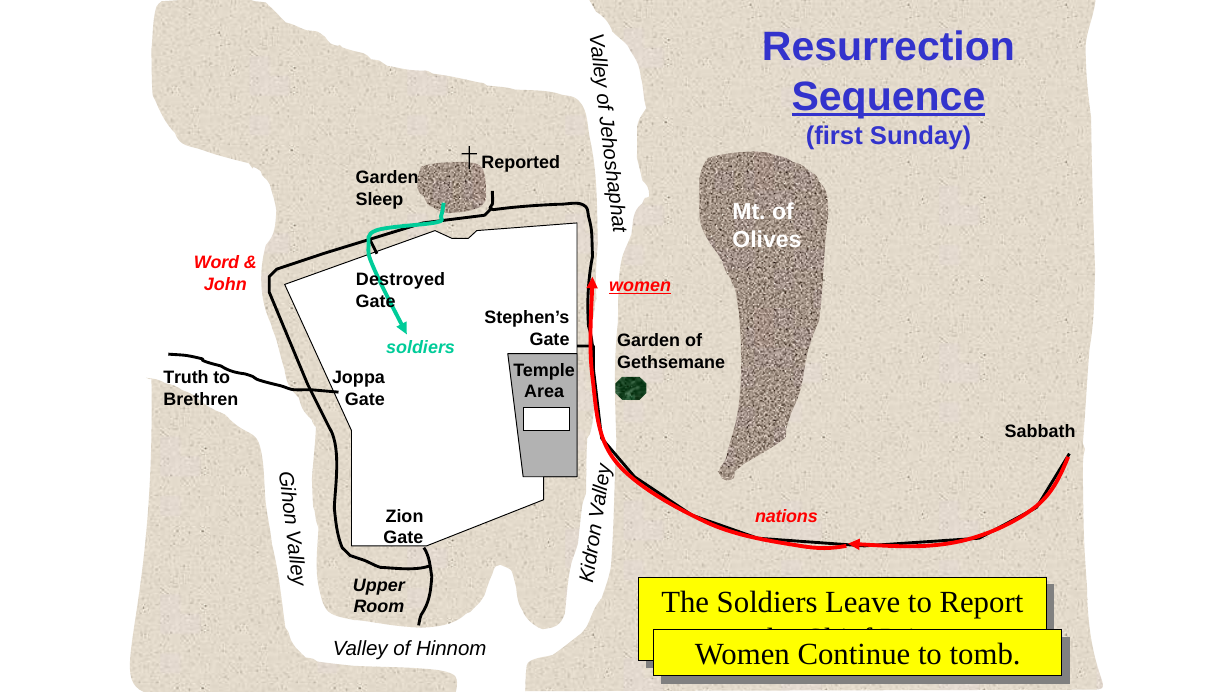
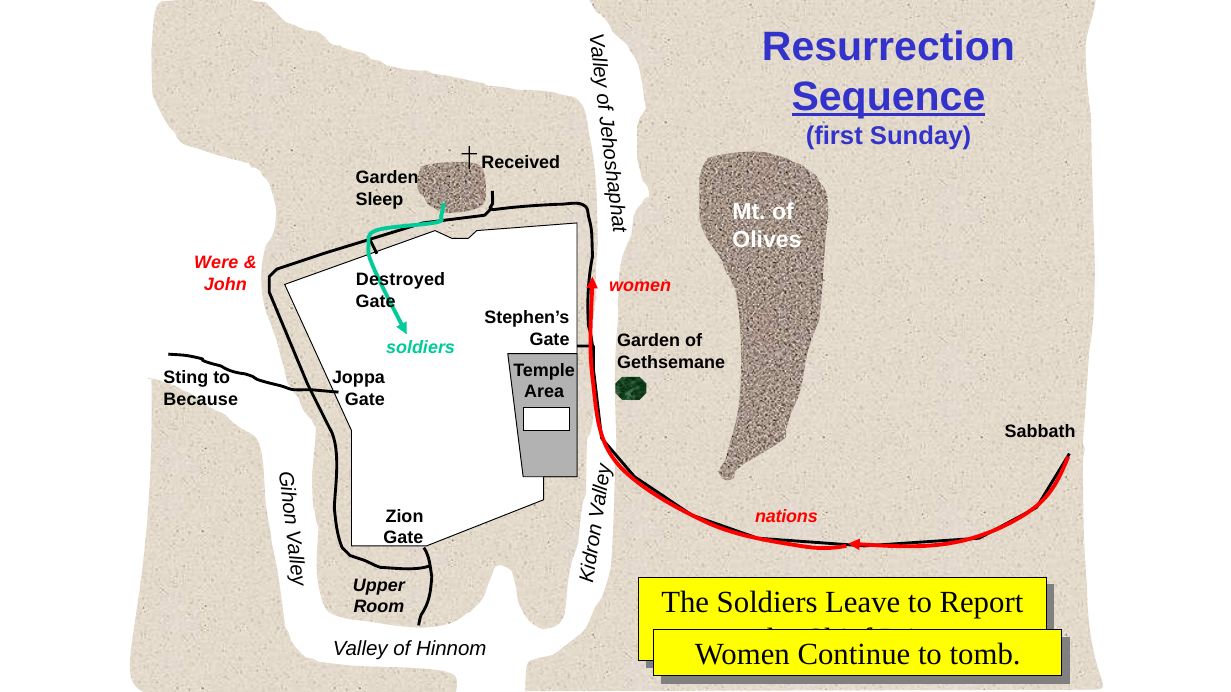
Reported: Reported -> Received
Word: Word -> Were
women at (640, 286) underline: present -> none
Truth: Truth -> Sting
Brethren: Brethren -> Because
